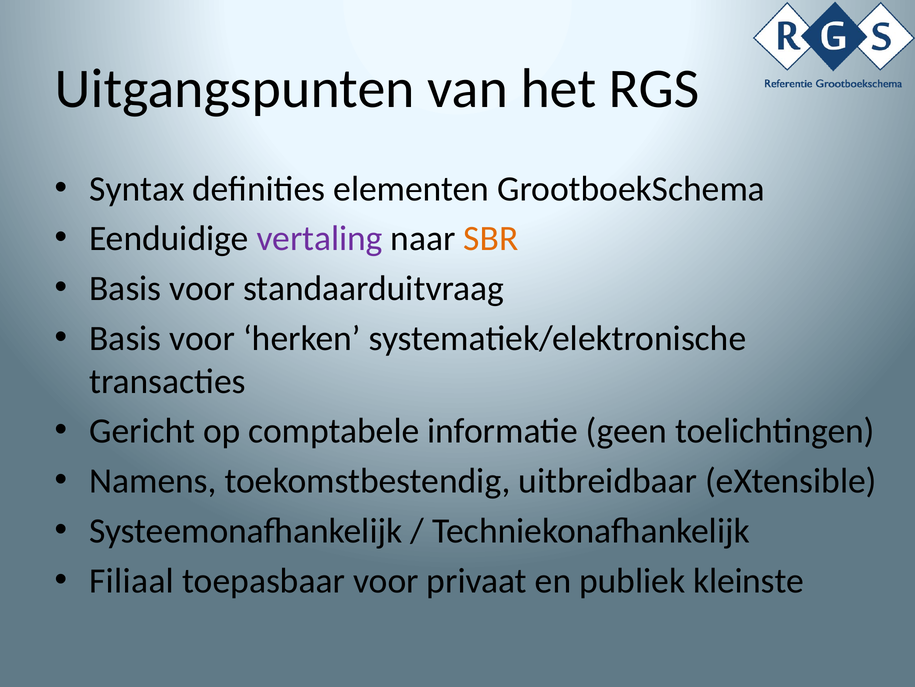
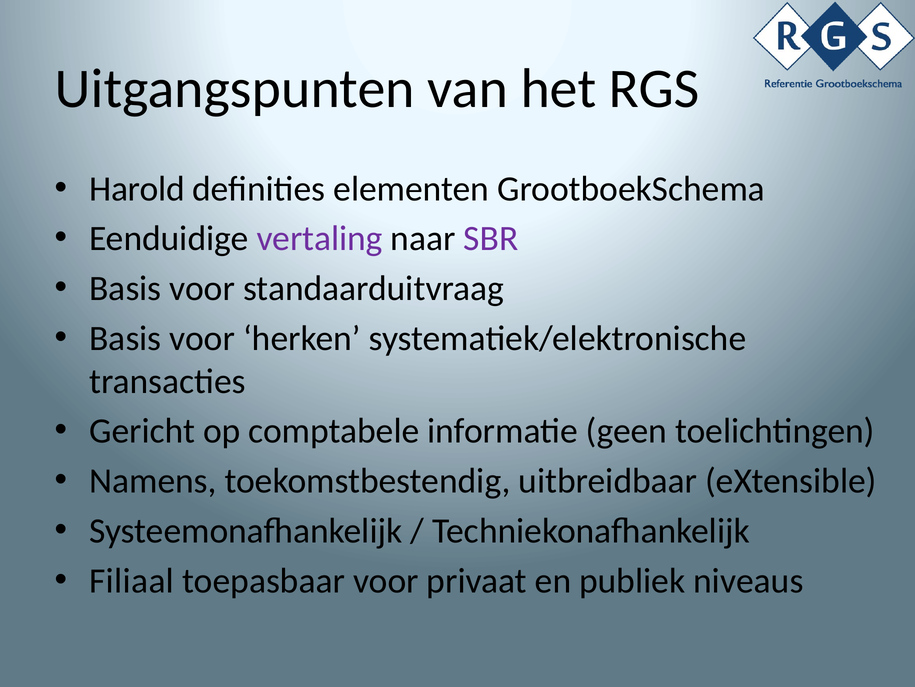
Syntax: Syntax -> Harold
SBR colour: orange -> purple
kleinste: kleinste -> niveaus
